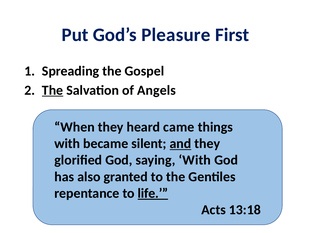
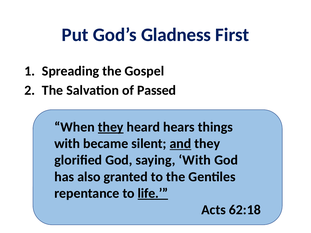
Pleasure: Pleasure -> Gladness
The at (53, 90) underline: present -> none
Angels: Angels -> Passed
they at (111, 127) underline: none -> present
came: came -> hears
13:18: 13:18 -> 62:18
